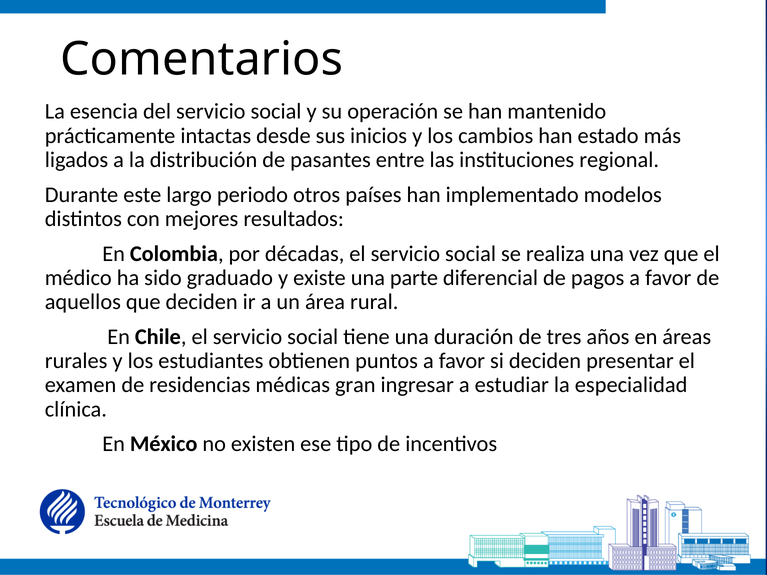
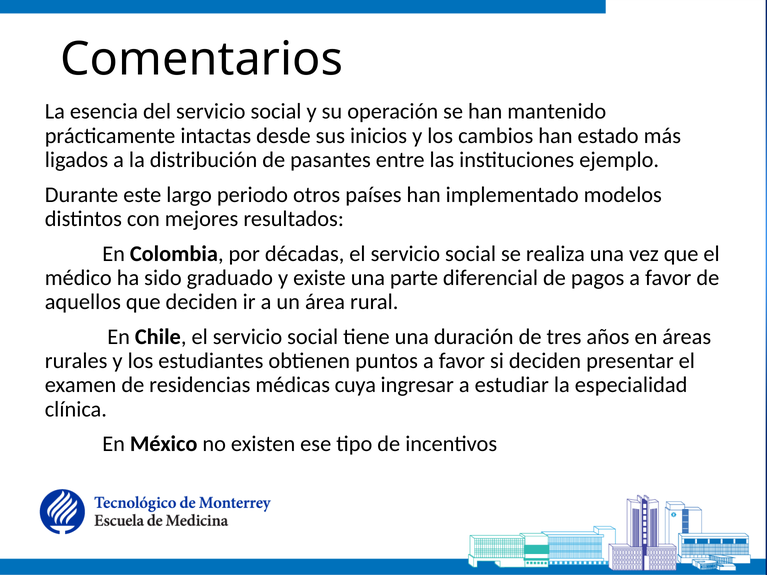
regional: regional -> ejemplo
gran: gran -> cuya
